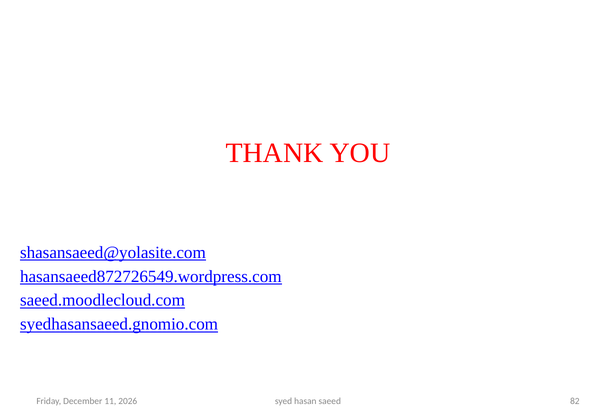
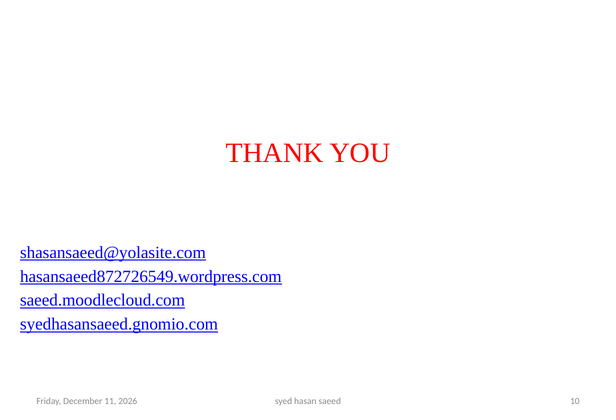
82: 82 -> 10
